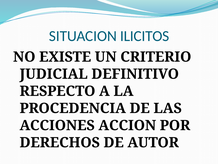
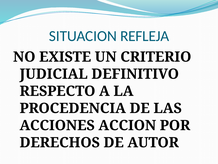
ILICITOS: ILICITOS -> REFLEJA
